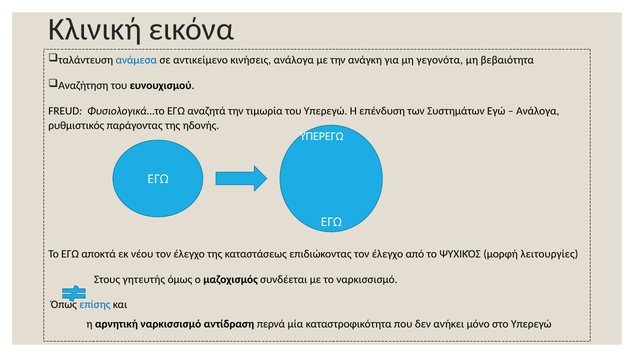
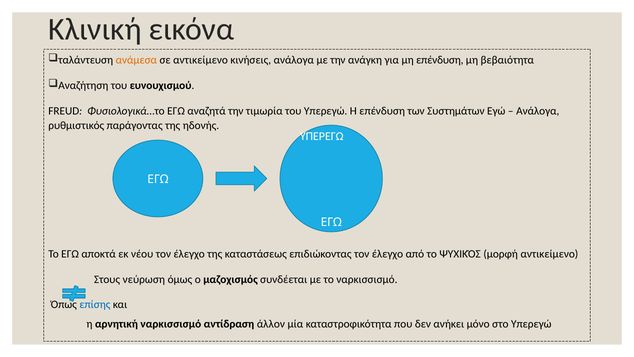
ανάμεσα colour: blue -> orange
μη γεγονότα: γεγονότα -> επένδυση
μορφή λειτουργίες: λειτουργίες -> αντικείμενο
γητευτής: γητευτής -> νεύρωση
περνά: περνά -> άλλον
